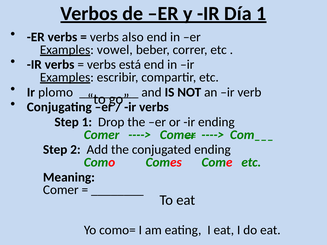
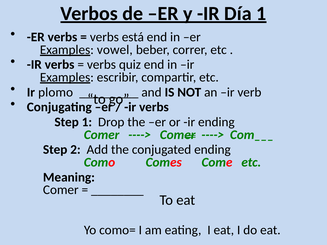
also: also -> está
está: está -> quiz
